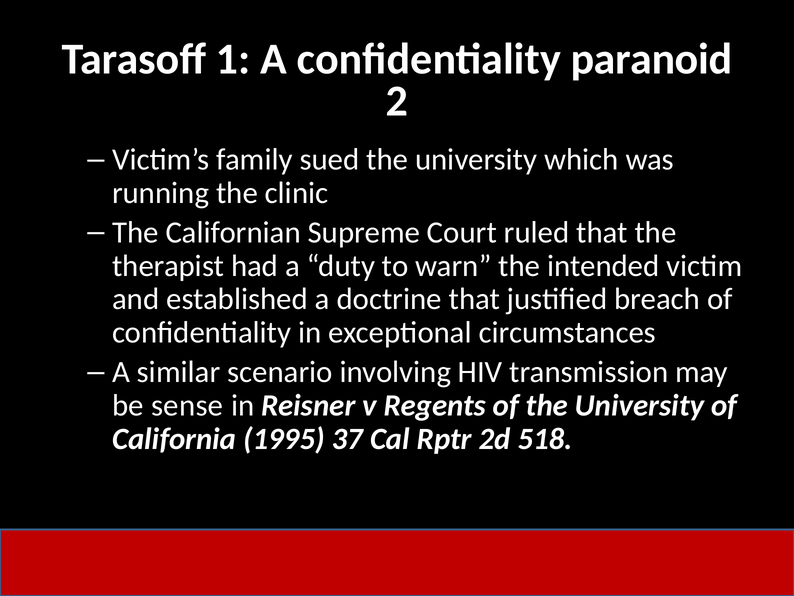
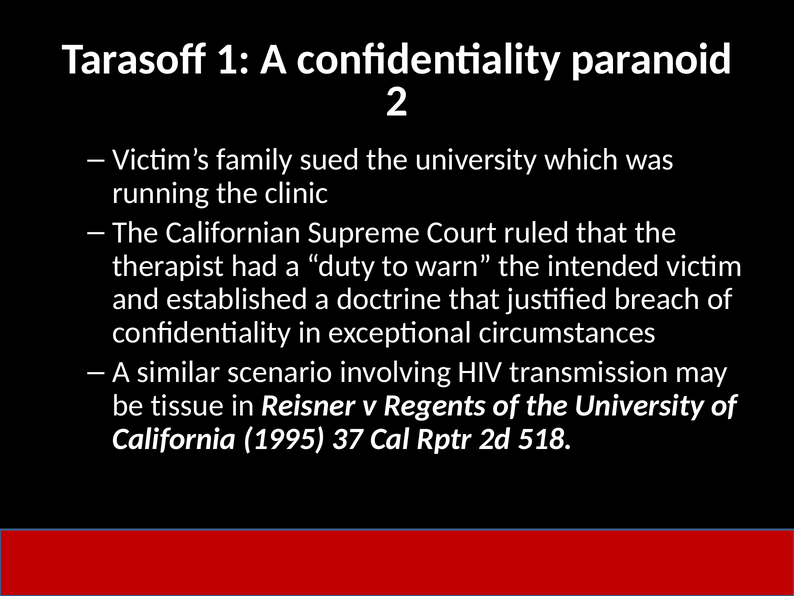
sense: sense -> tissue
